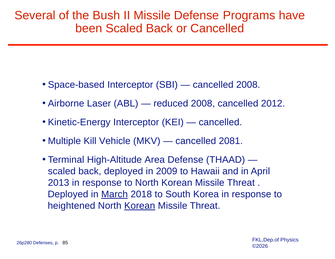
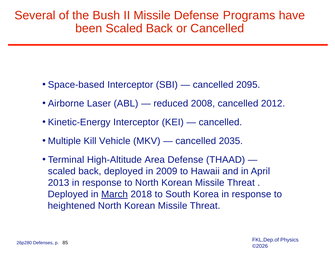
cancelled 2008: 2008 -> 2095
2081: 2081 -> 2035
Korean at (140, 206) underline: present -> none
